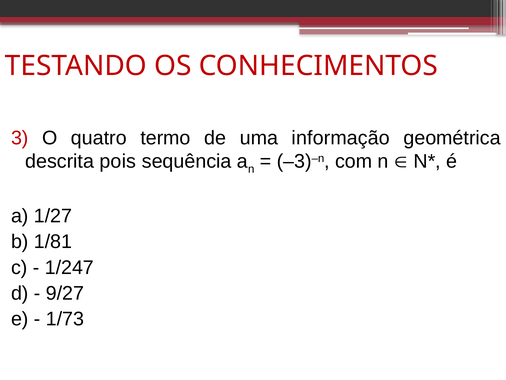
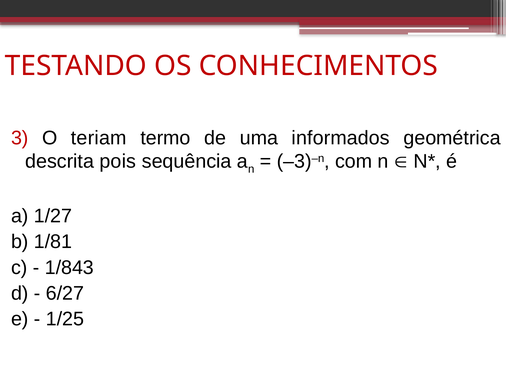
quatro: quatro -> teriam
informação: informação -> informados
1/247: 1/247 -> 1/843
9/27: 9/27 -> 6/27
1/73: 1/73 -> 1/25
